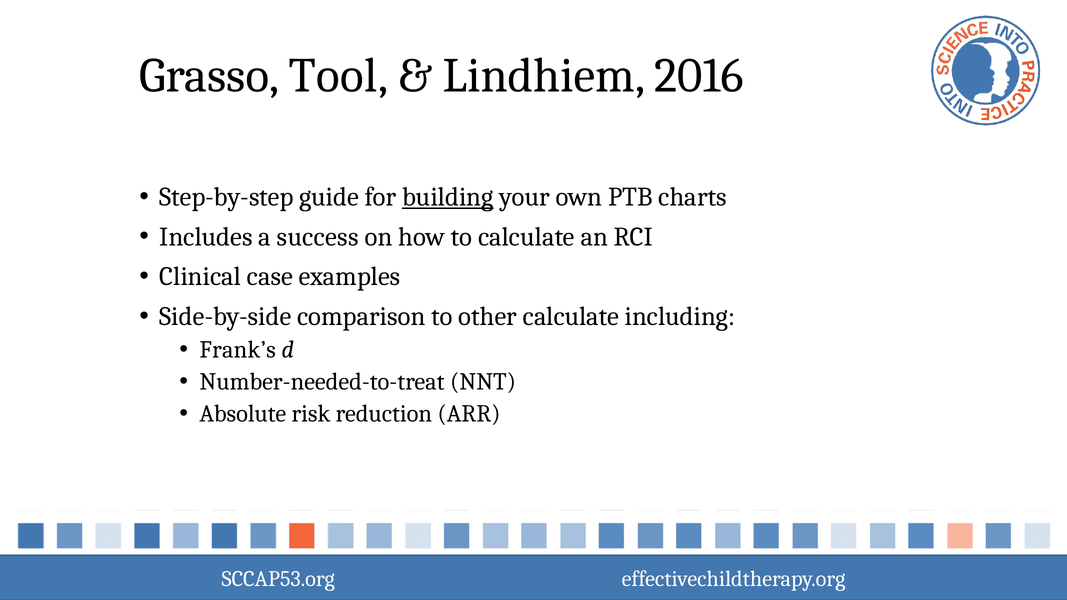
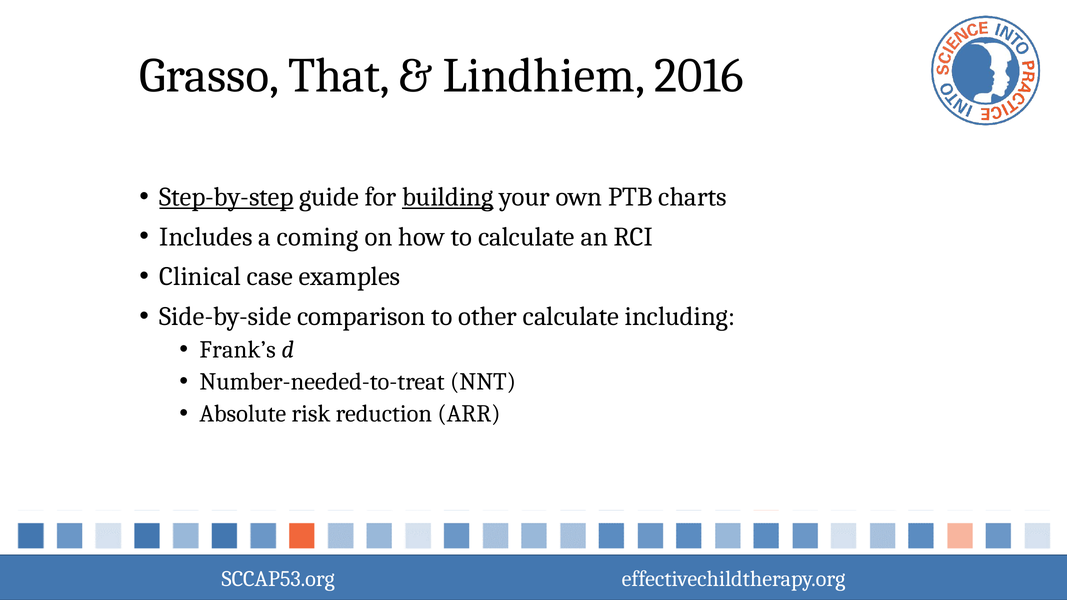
Tool: Tool -> That
Step-by-step underline: none -> present
success: success -> coming
